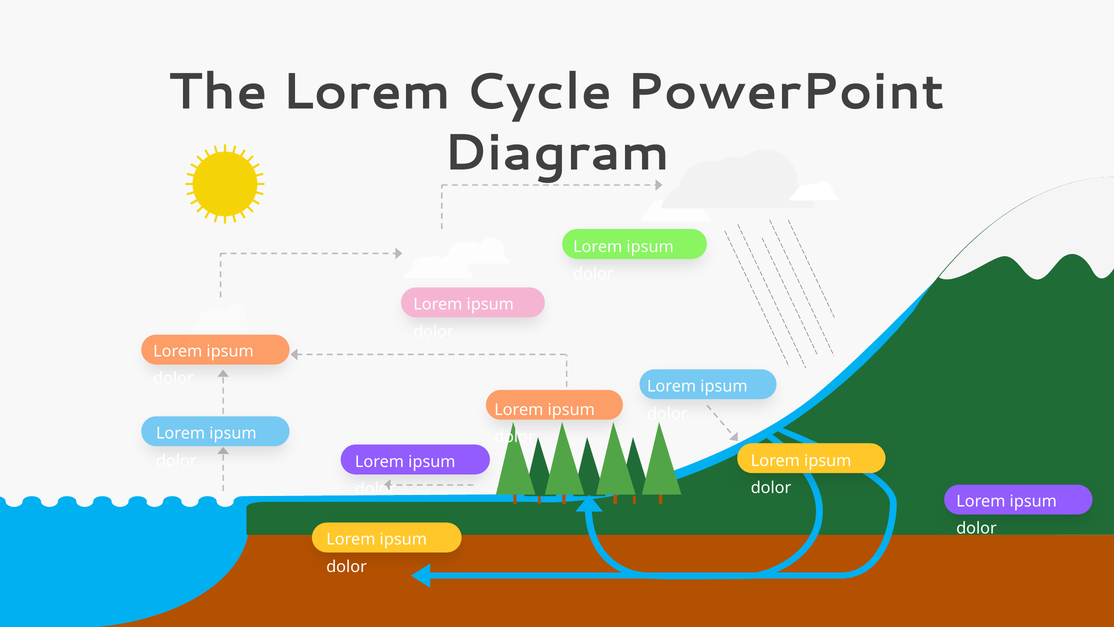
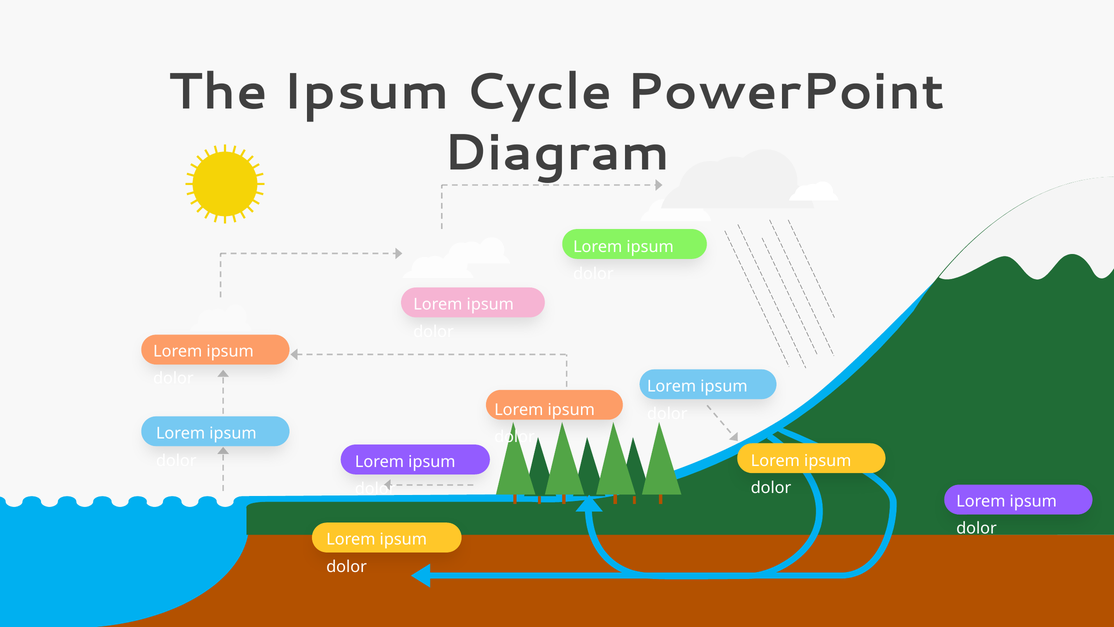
The Lorem: Lorem -> Ipsum
